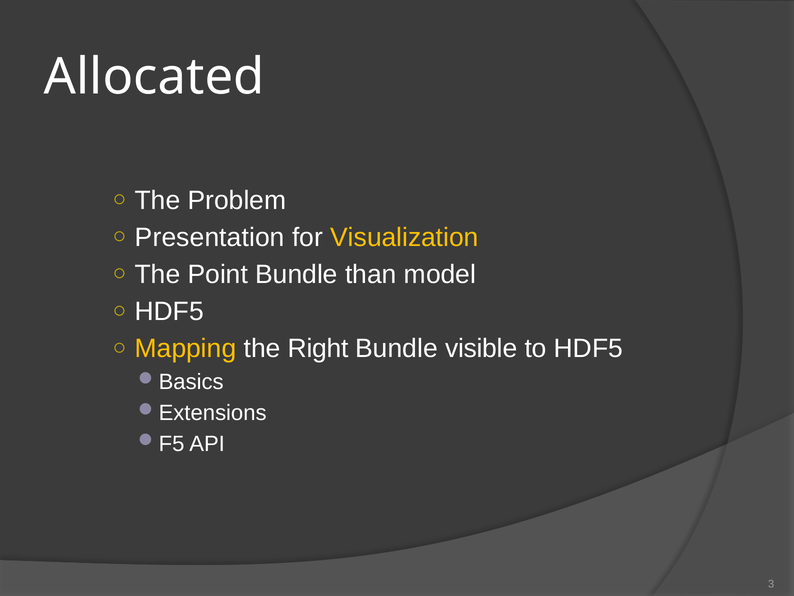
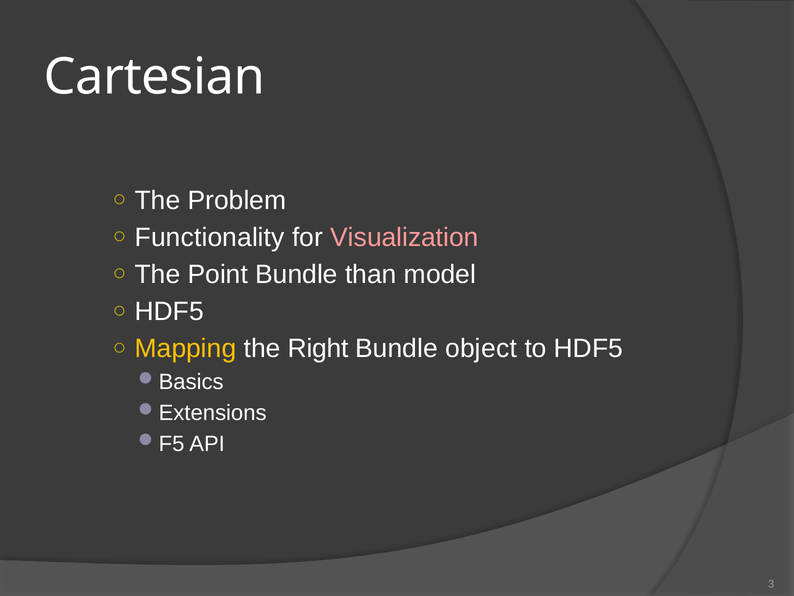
Allocated: Allocated -> Cartesian
Presentation: Presentation -> Functionality
Visualization colour: yellow -> pink
visible: visible -> object
